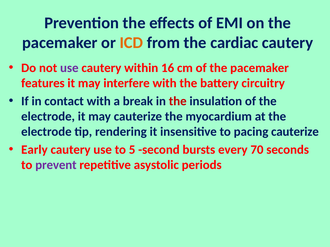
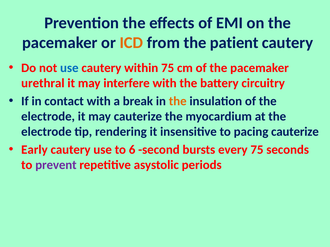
cardiac: cardiac -> patient
use at (69, 68) colour: purple -> blue
within 16: 16 -> 75
features: features -> urethral
the at (178, 101) colour: red -> orange
5: 5 -> 6
every 70: 70 -> 75
